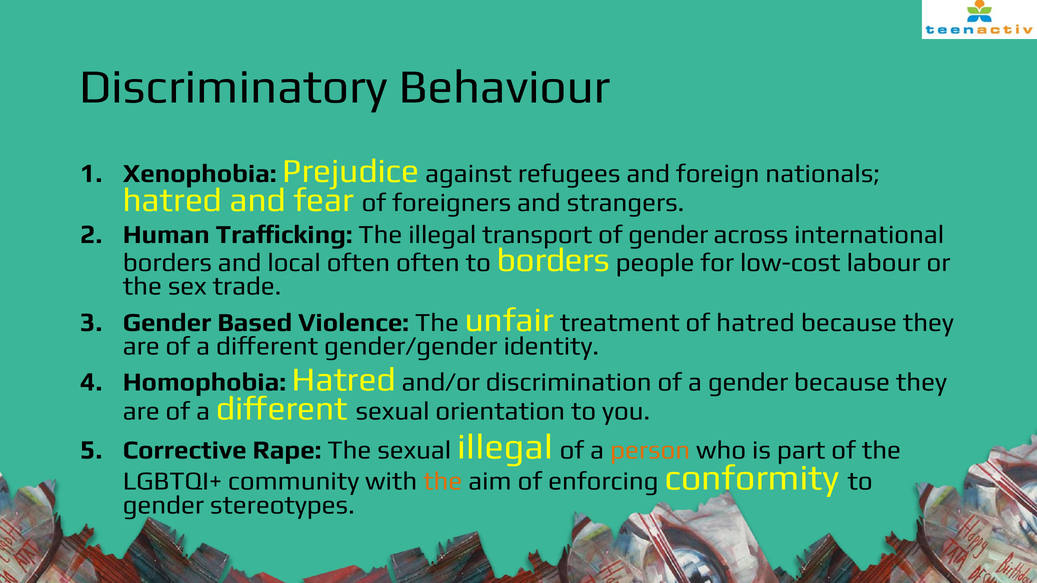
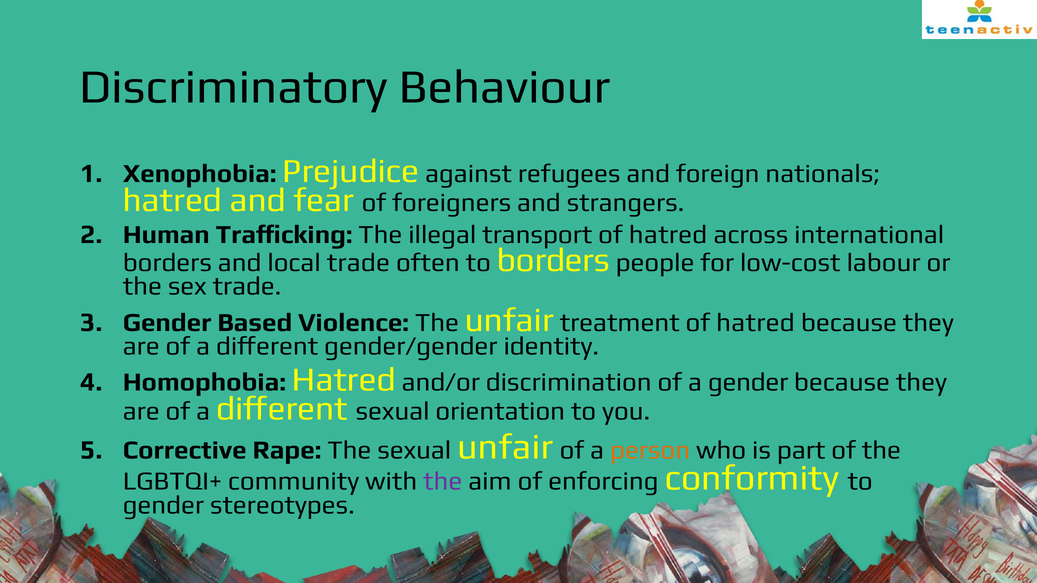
transport of gender: gender -> hatred
local often: often -> trade
sexual illegal: illegal -> unfair
the at (443, 481) colour: orange -> purple
